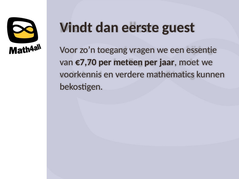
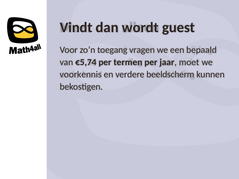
eerste: eerste -> wordt
essentie: essentie -> bepaald
€7,70: €7,70 -> €5,74
meteen: meteen -> termen
mathematics: mathematics -> beeldscherm
